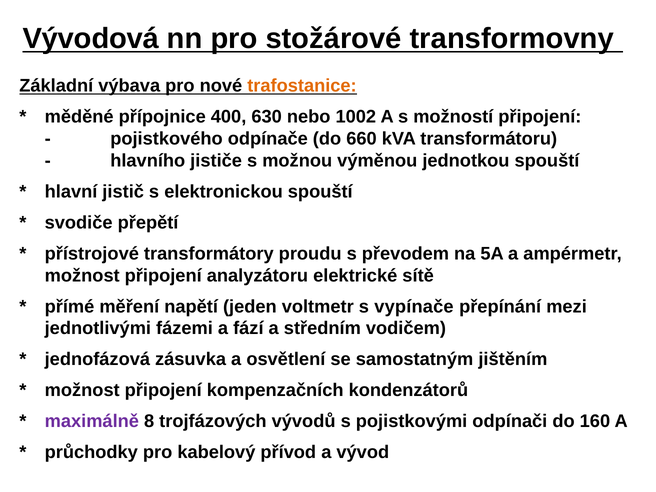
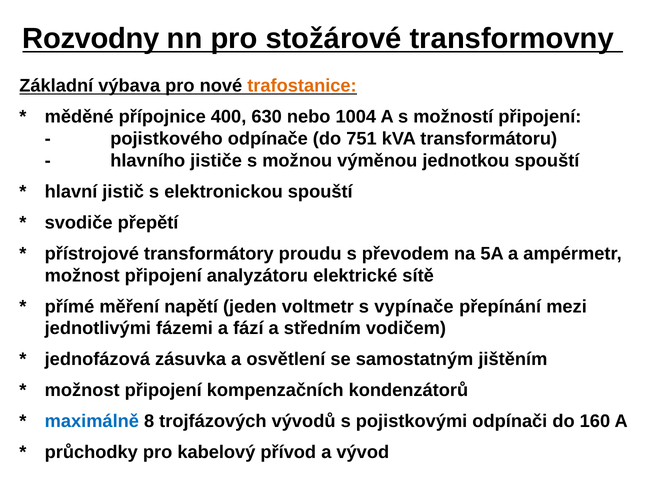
Vývodová: Vývodová -> Rozvodny
1002: 1002 -> 1004
660: 660 -> 751
maximálně colour: purple -> blue
